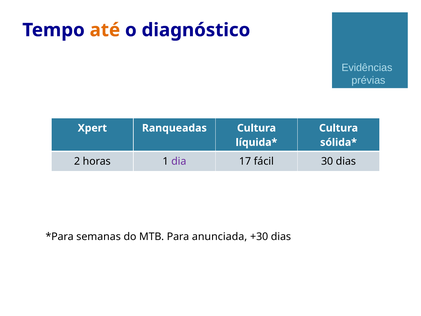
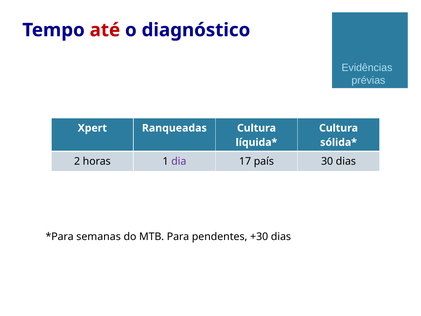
até colour: orange -> red
fácil: fácil -> país
anunciada: anunciada -> pendentes
